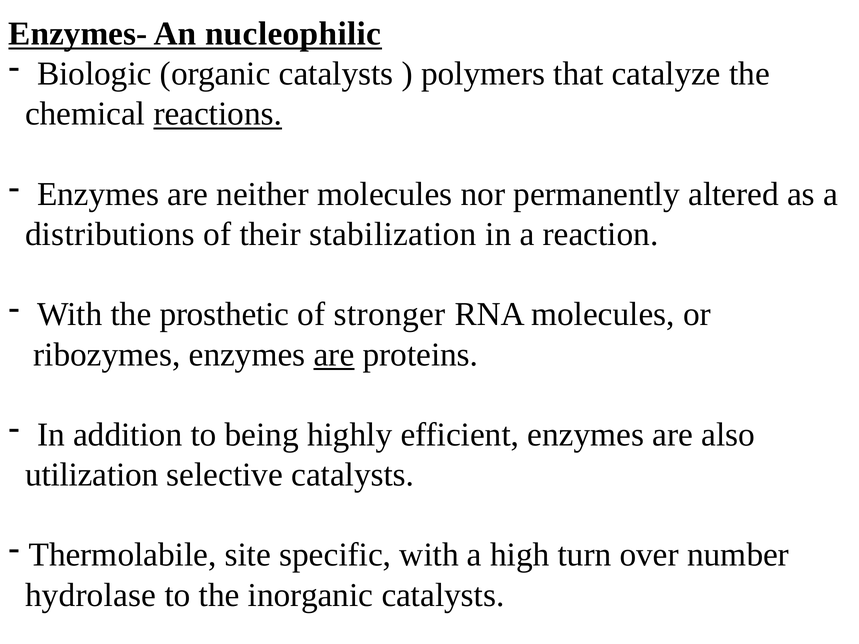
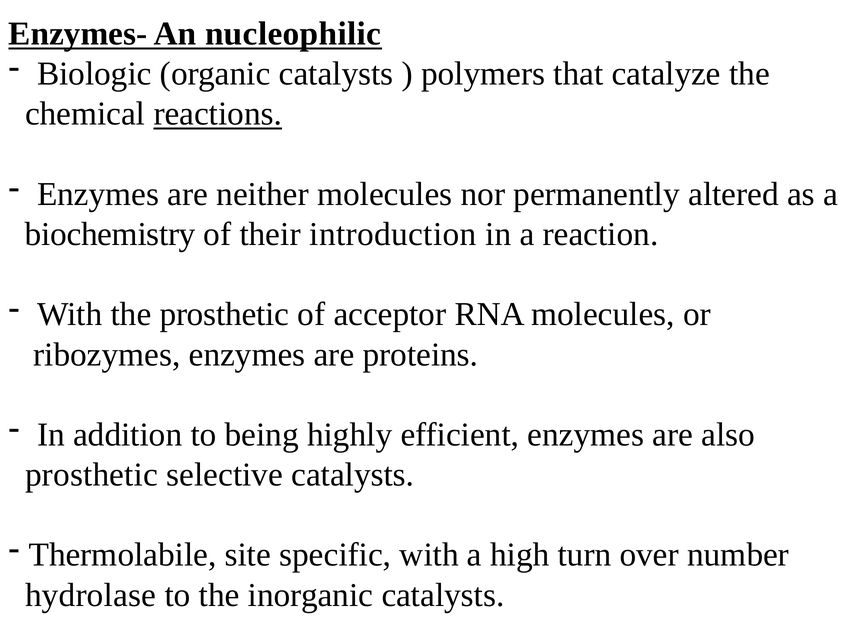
distributions: distributions -> biochemistry
stabilization: stabilization -> introduction
stronger: stronger -> acceptor
are at (334, 355) underline: present -> none
utilization at (92, 475): utilization -> prosthetic
